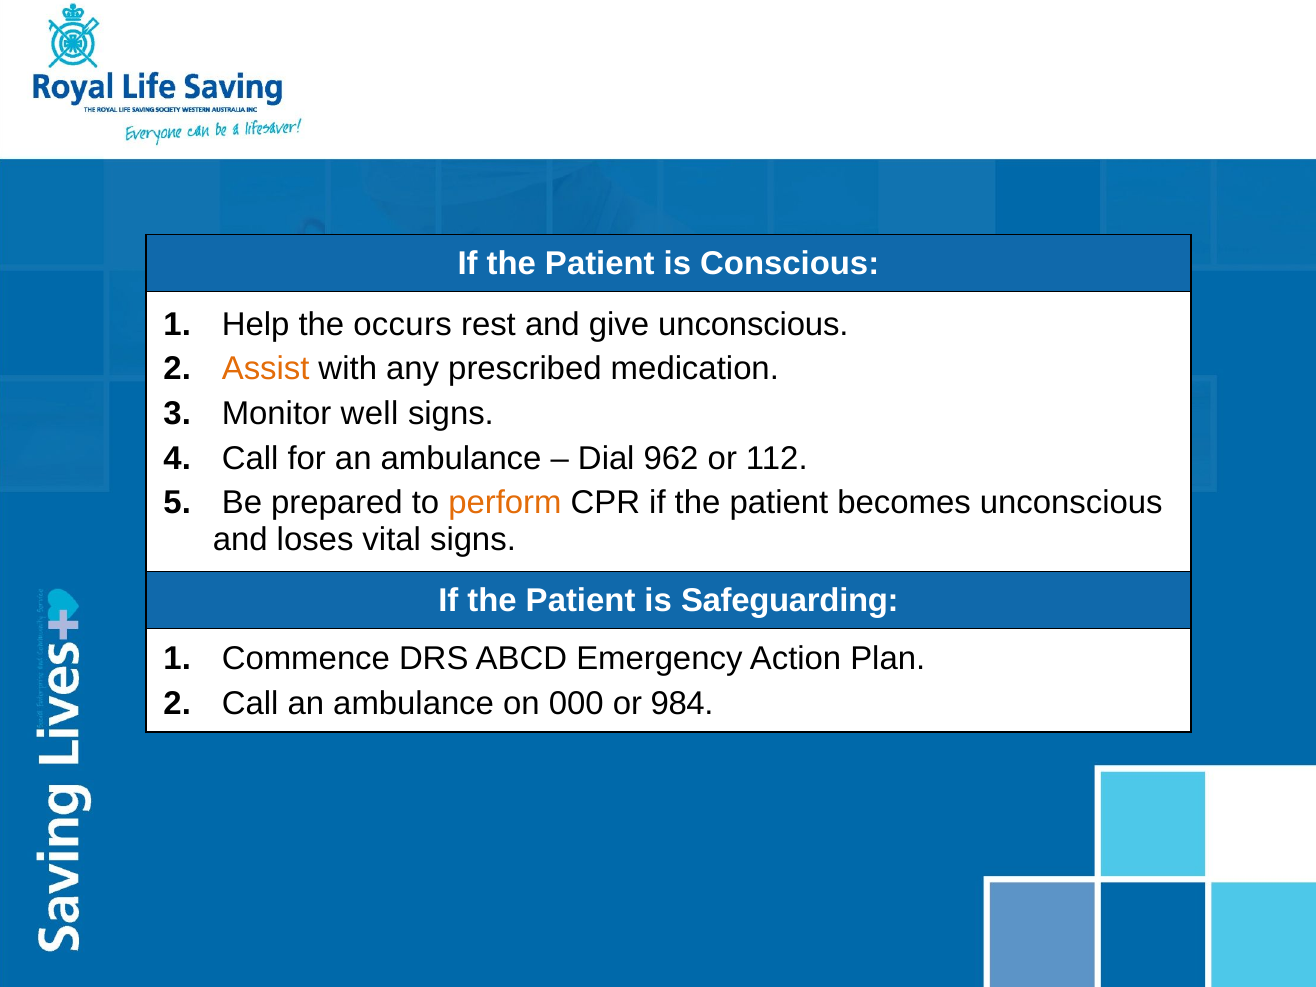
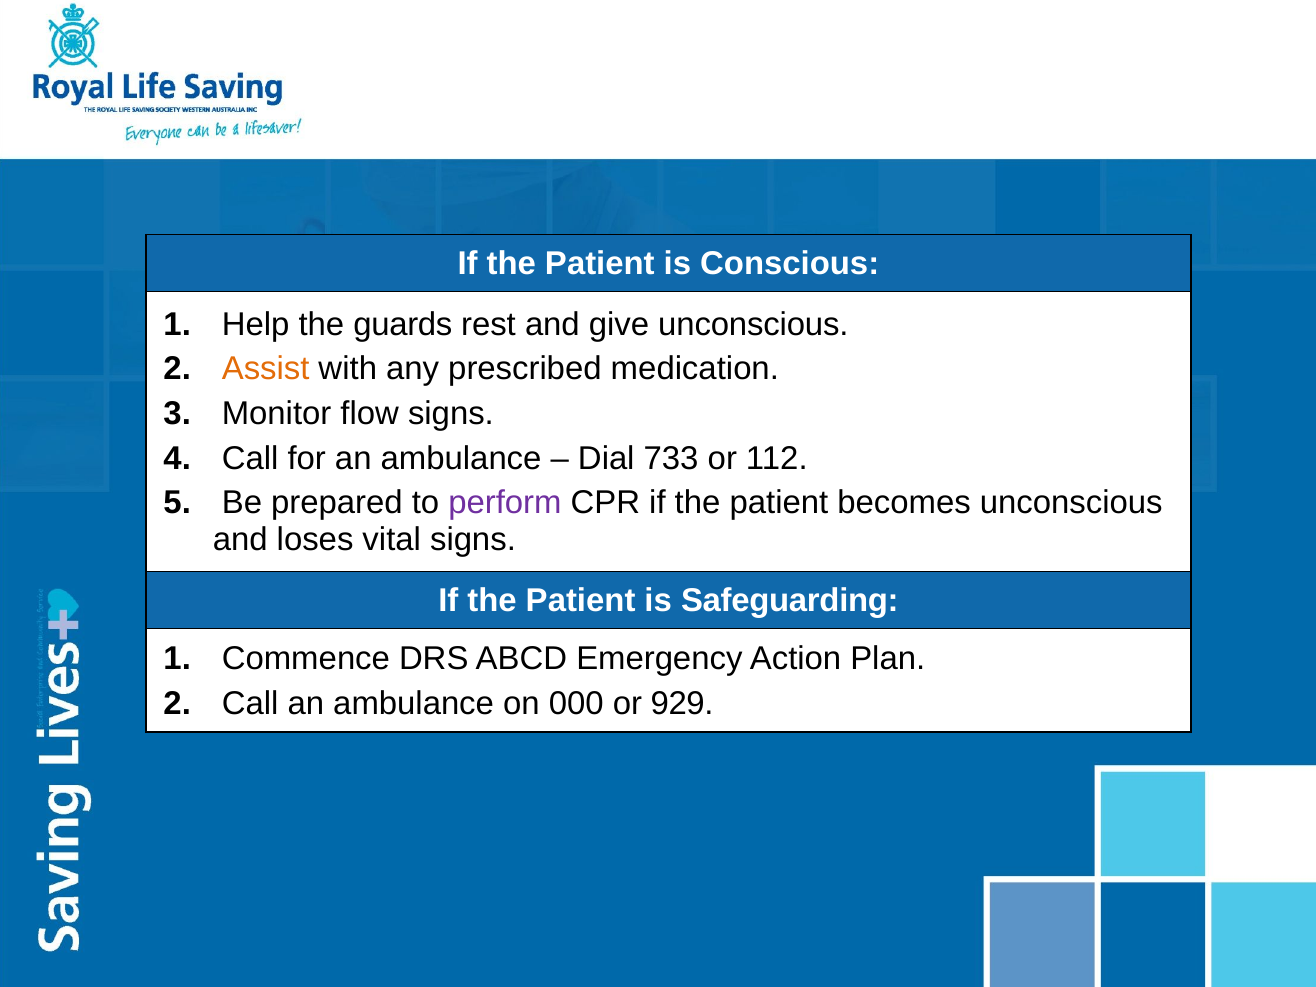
occurs: occurs -> guards
well: well -> flow
962: 962 -> 733
perform colour: orange -> purple
984: 984 -> 929
